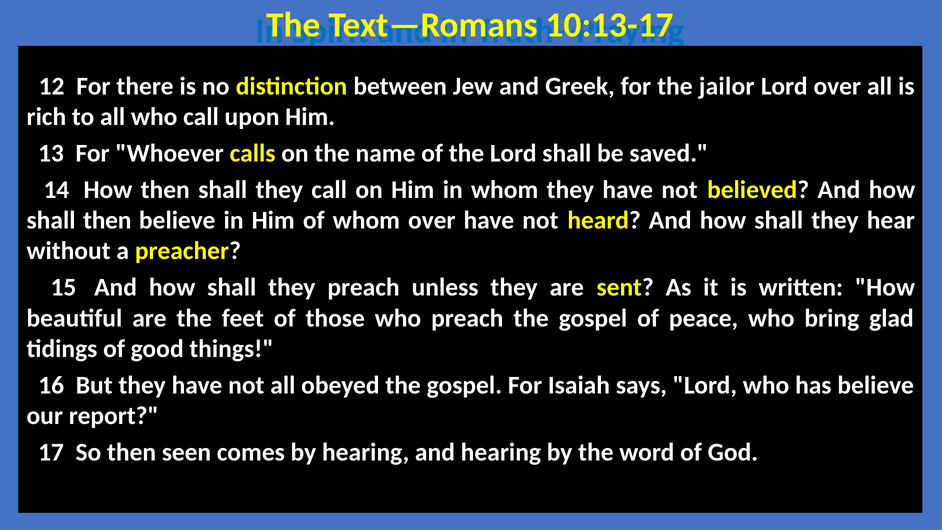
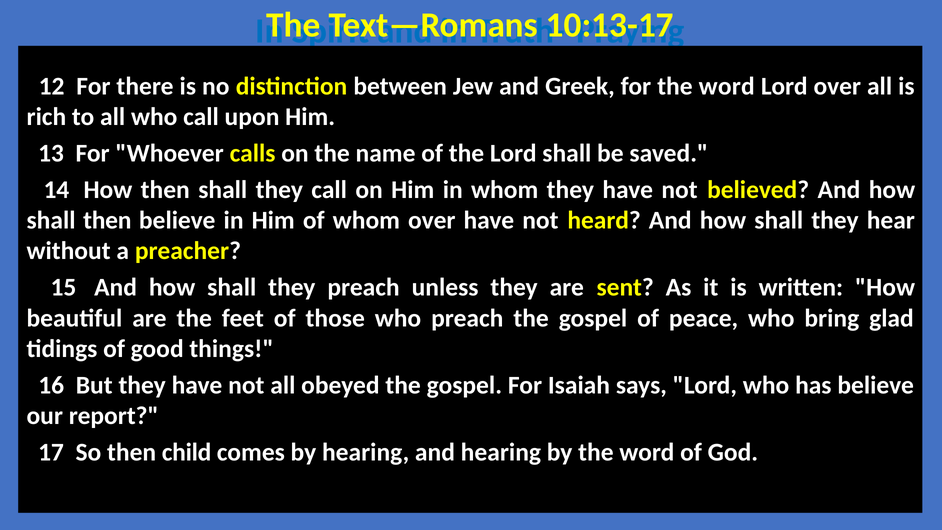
for the jailor: jailor -> word
seen: seen -> child
